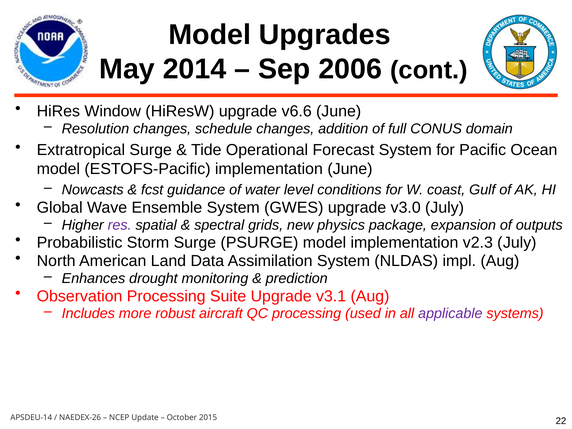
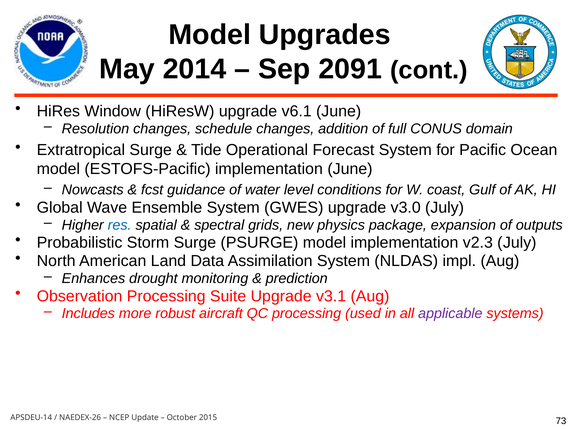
2006: 2006 -> 2091
v6.6: v6.6 -> v6.1
res colour: purple -> blue
22: 22 -> 73
